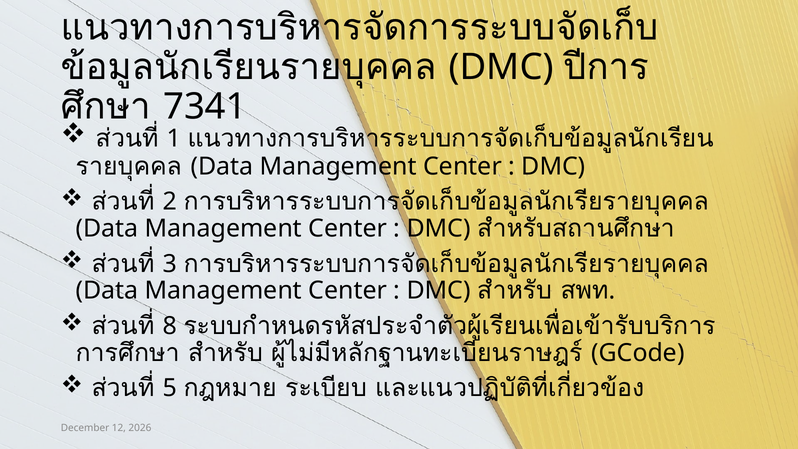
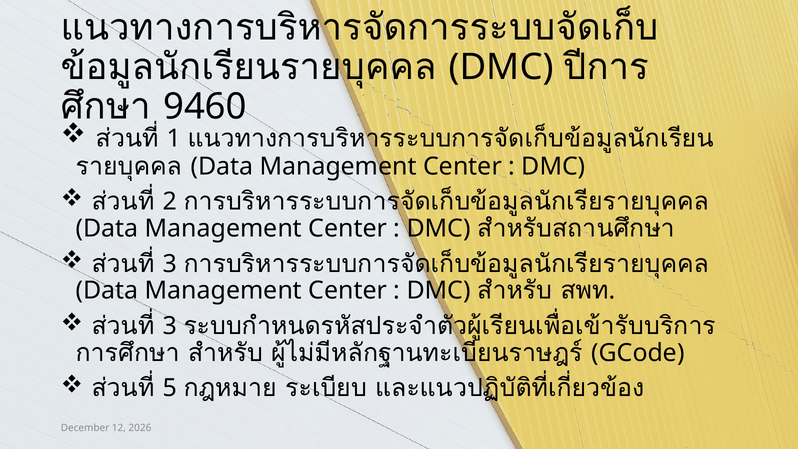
7341: 7341 -> 9460
8 at (170, 326): 8 -> 3
